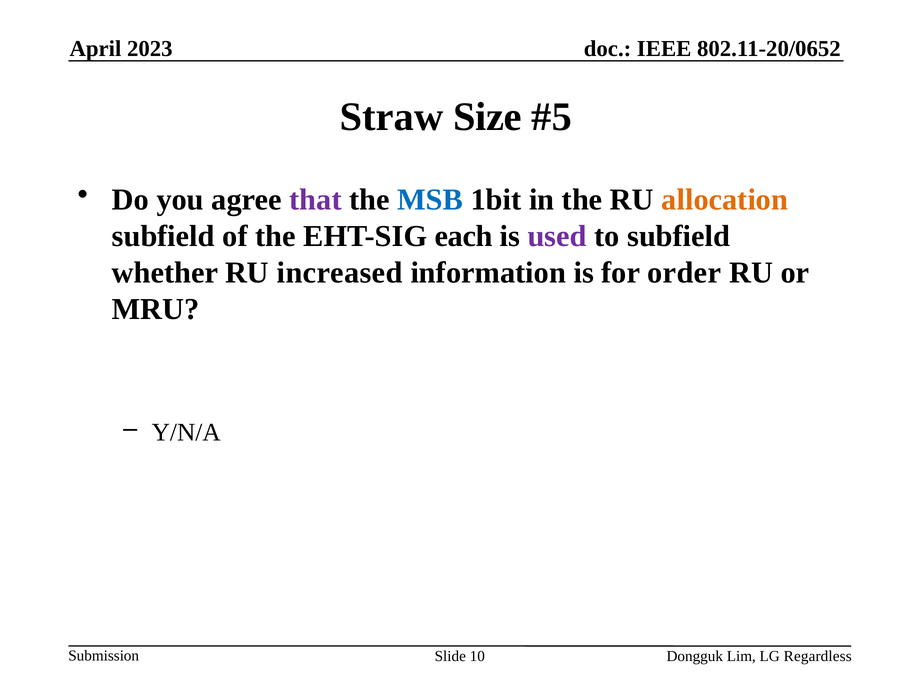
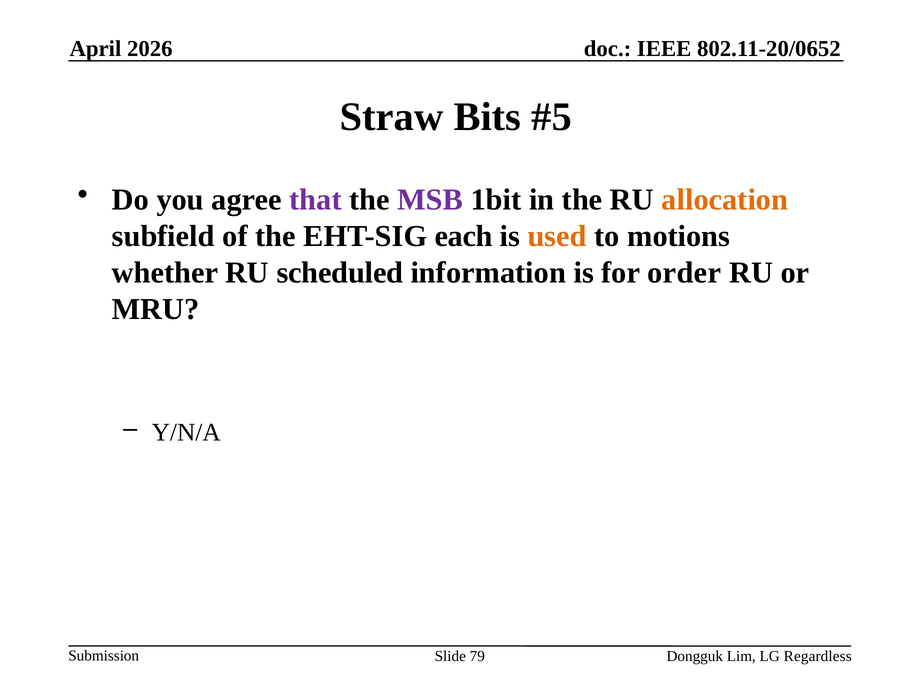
2023: 2023 -> 2026
Size: Size -> Bits
MSB colour: blue -> purple
used colour: purple -> orange
to subfield: subfield -> motions
increased: increased -> scheduled
10: 10 -> 79
